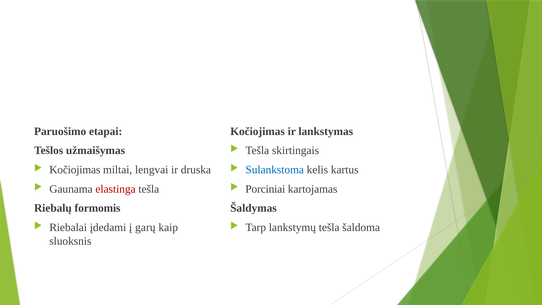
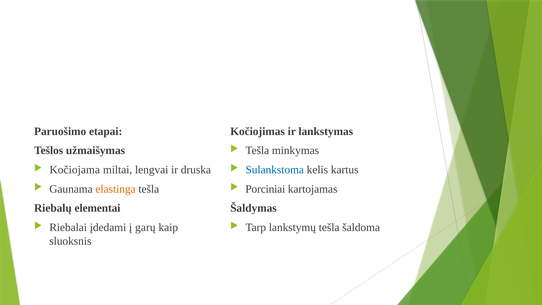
skirtingais: skirtingais -> minkymas
Kočiojimas at (75, 170): Kočiojimas -> Kočiojama
elastinga colour: red -> orange
formomis: formomis -> elementai
